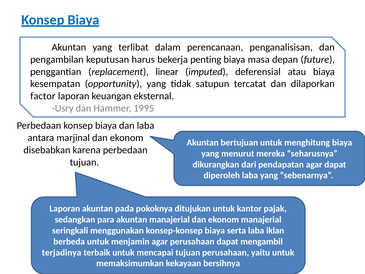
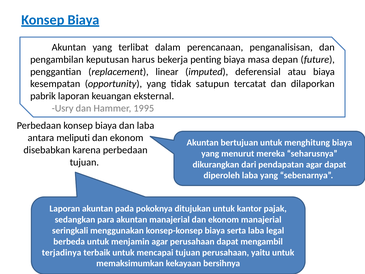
factor: factor -> pabrik
marjinal: marjinal -> meliputi
iklan: iklan -> legal
